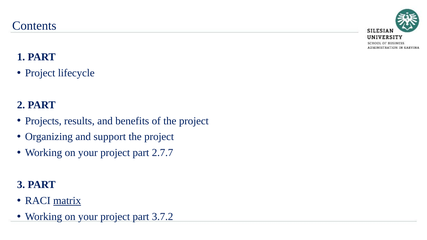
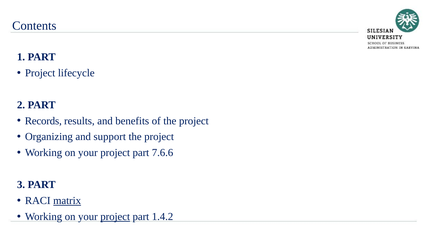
Projects: Projects -> Records
2.7.7: 2.7.7 -> 7.6.6
project at (115, 217) underline: none -> present
3.7.2: 3.7.2 -> 1.4.2
